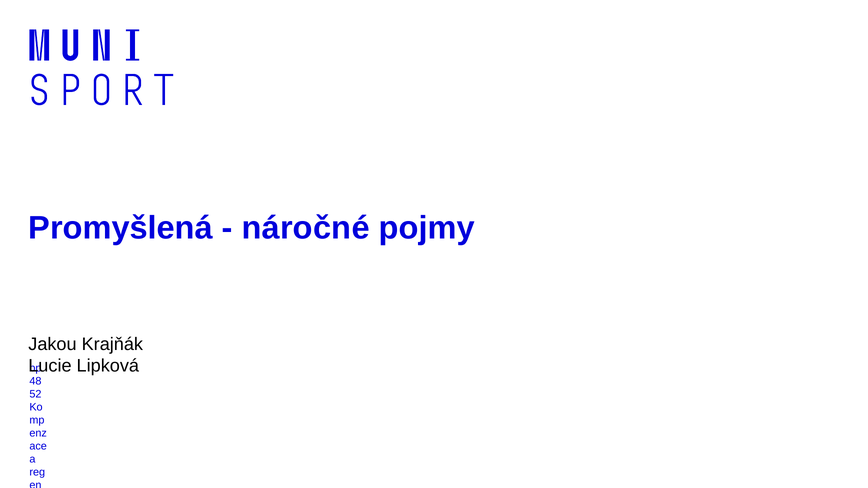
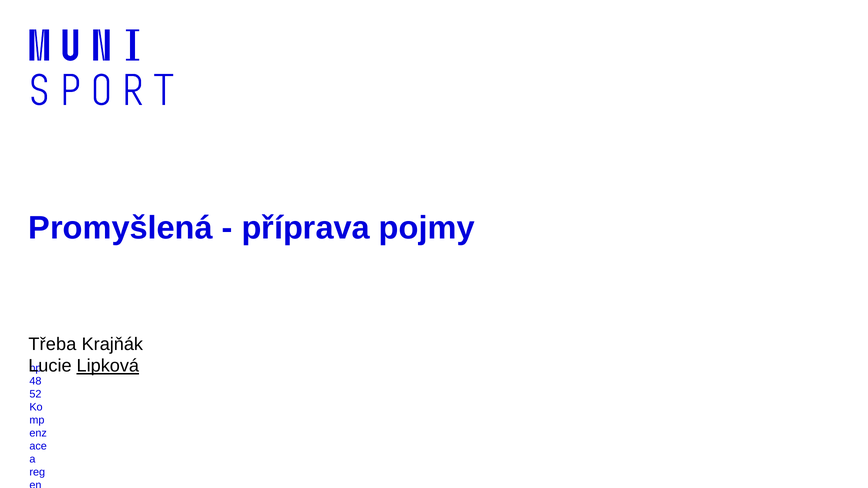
náročné: náročné -> příprava
Jakou: Jakou -> Třeba
Lipková underline: none -> present
